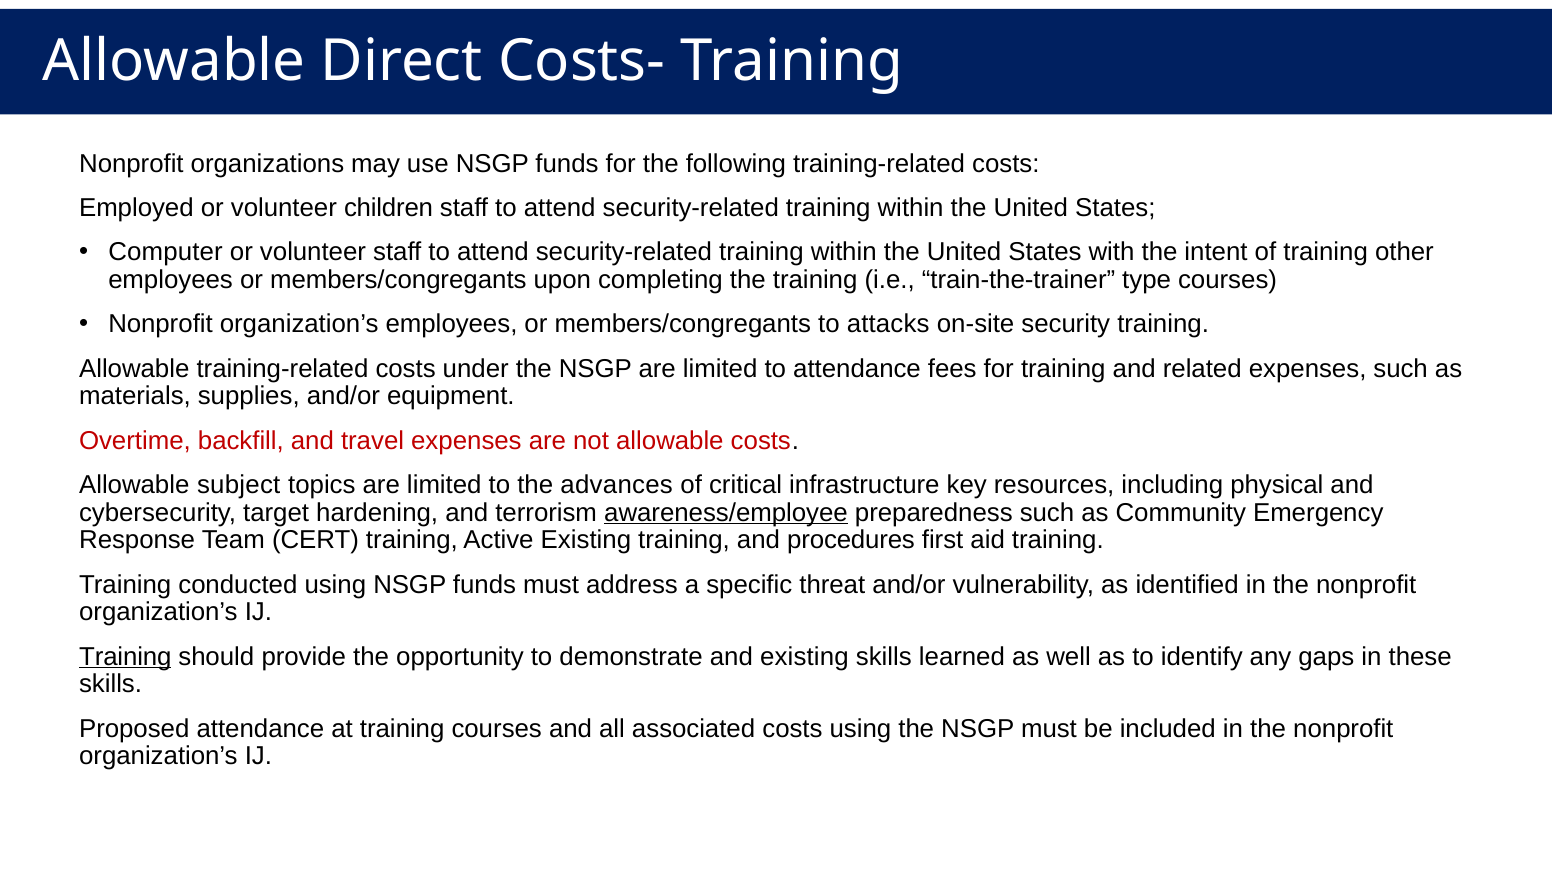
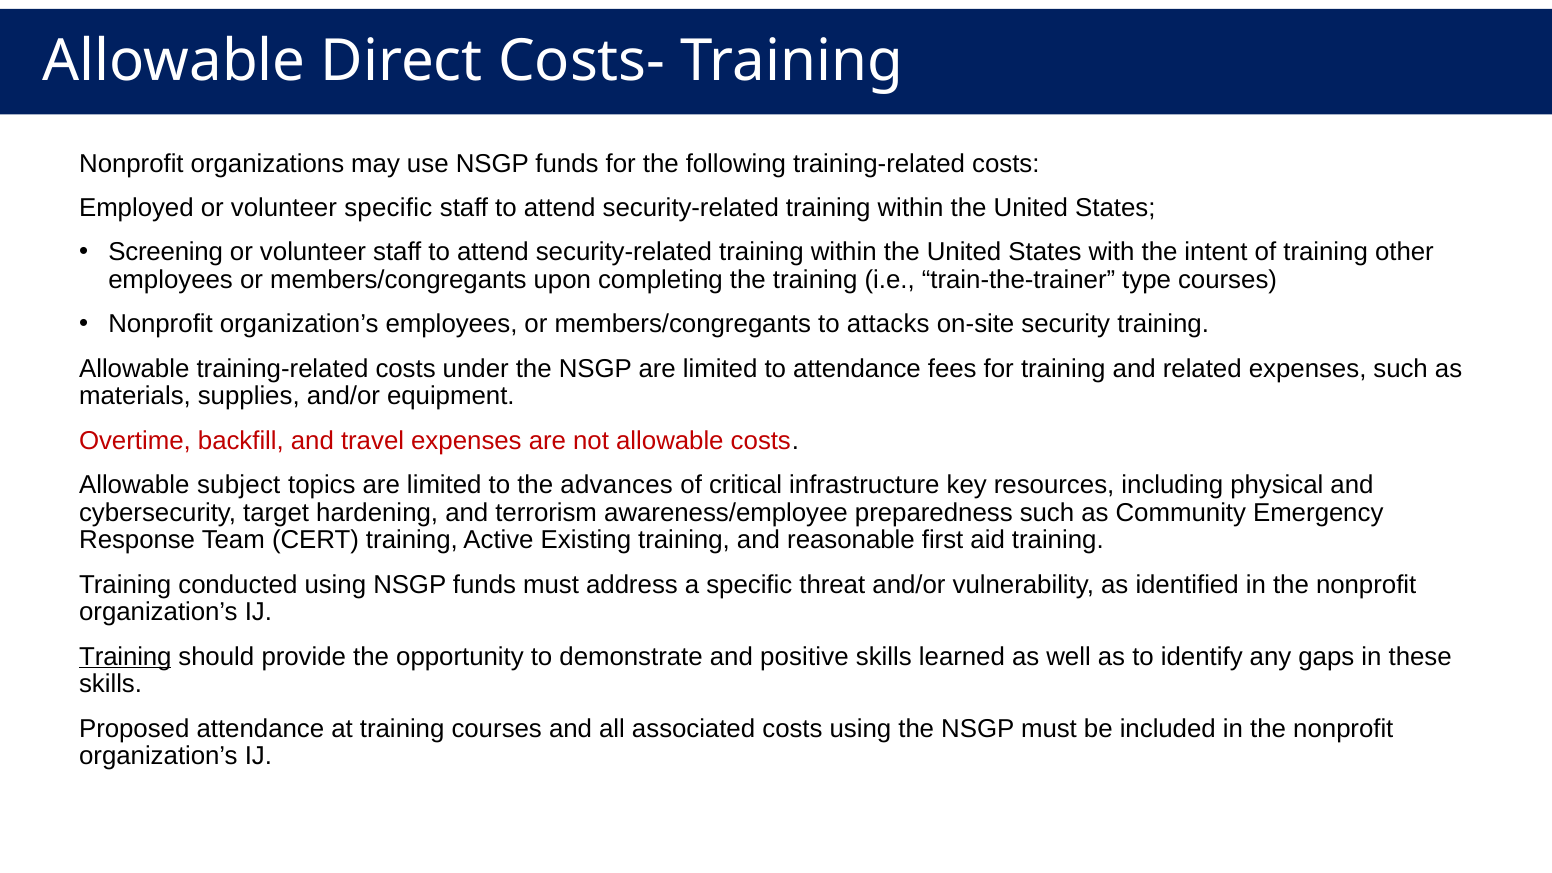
volunteer children: children -> specific
Computer: Computer -> Screening
awareness/employee underline: present -> none
procedures: procedures -> reasonable
and existing: existing -> positive
